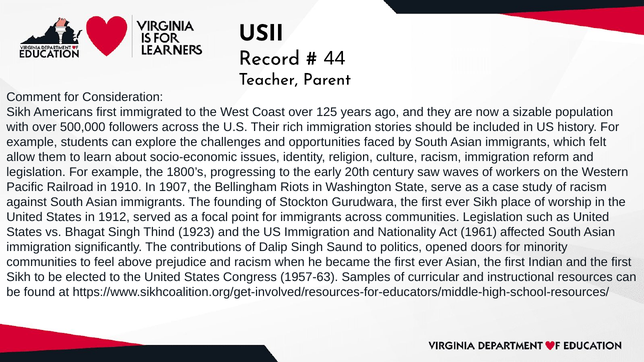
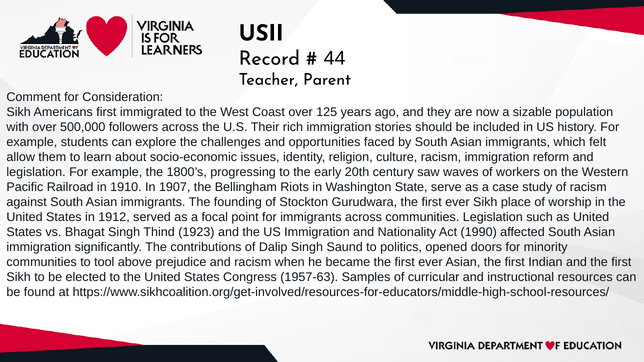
1961: 1961 -> 1990
feel: feel -> tool
